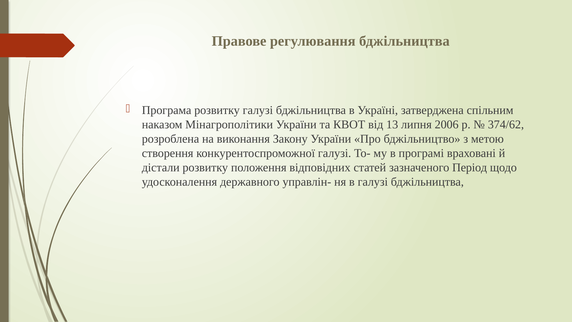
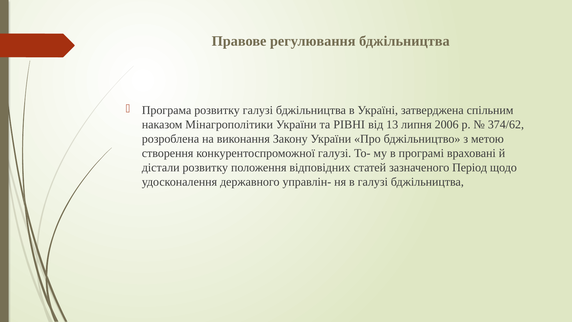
КВОТ: КВОТ -> РІВНІ
